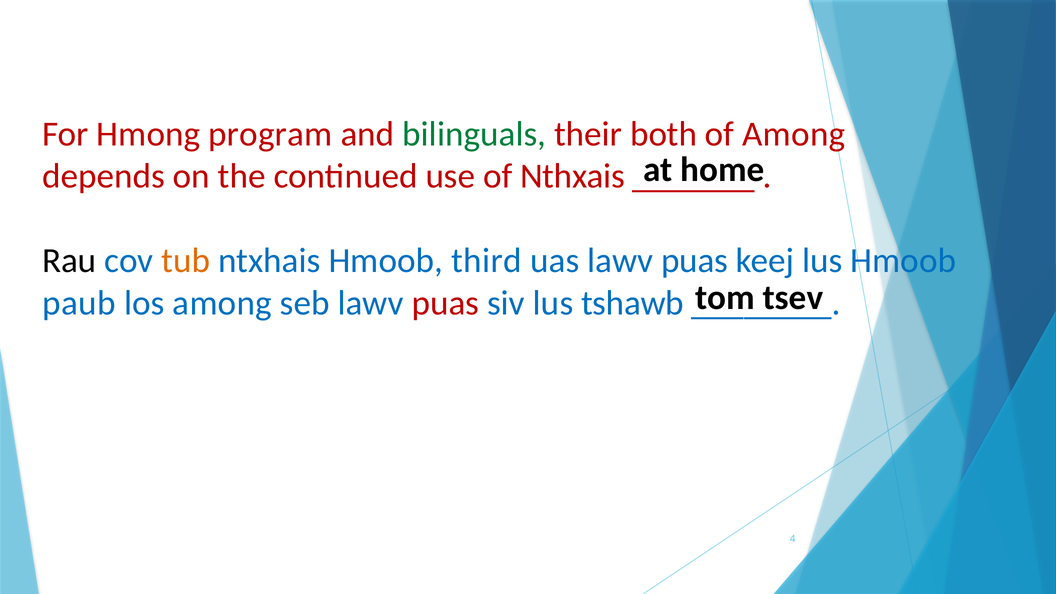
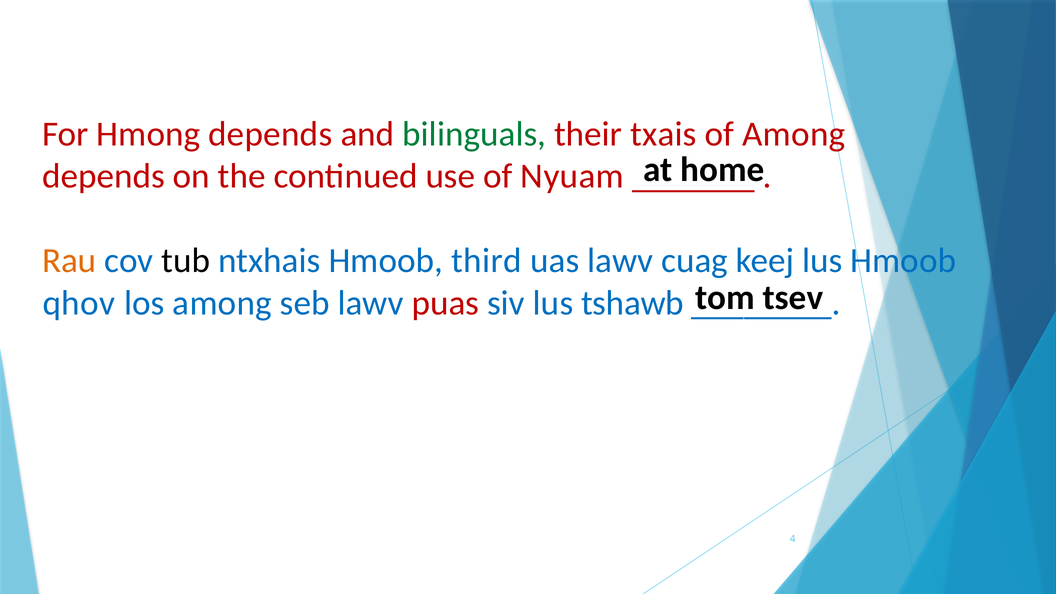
Hmong program: program -> depends
both: both -> txais
Nthxais: Nthxais -> Nyuam
Rau colour: black -> orange
tub colour: orange -> black
uas lawv puas: puas -> cuag
paub: paub -> qhov
